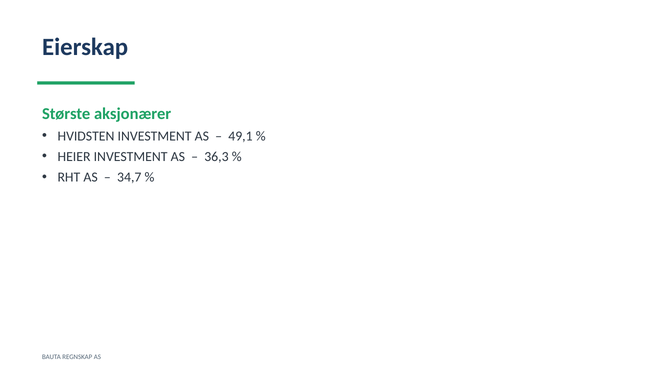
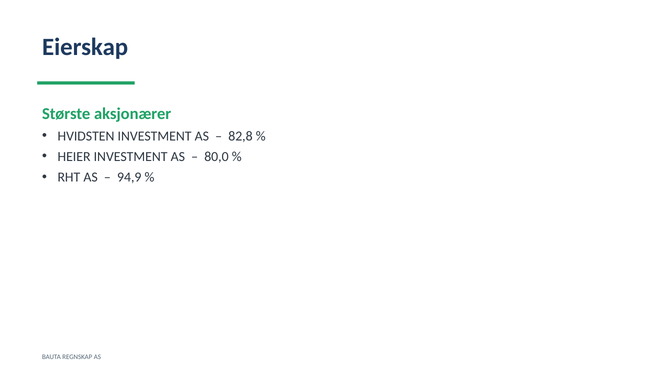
49,1: 49,1 -> 82,8
36,3: 36,3 -> 80,0
34,7: 34,7 -> 94,9
